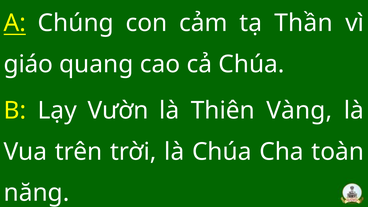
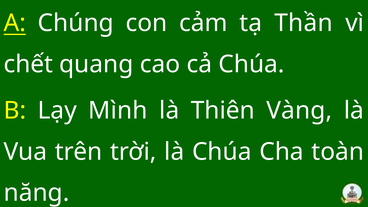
giáo: giáo -> chết
Vườn: Vườn -> Mình
